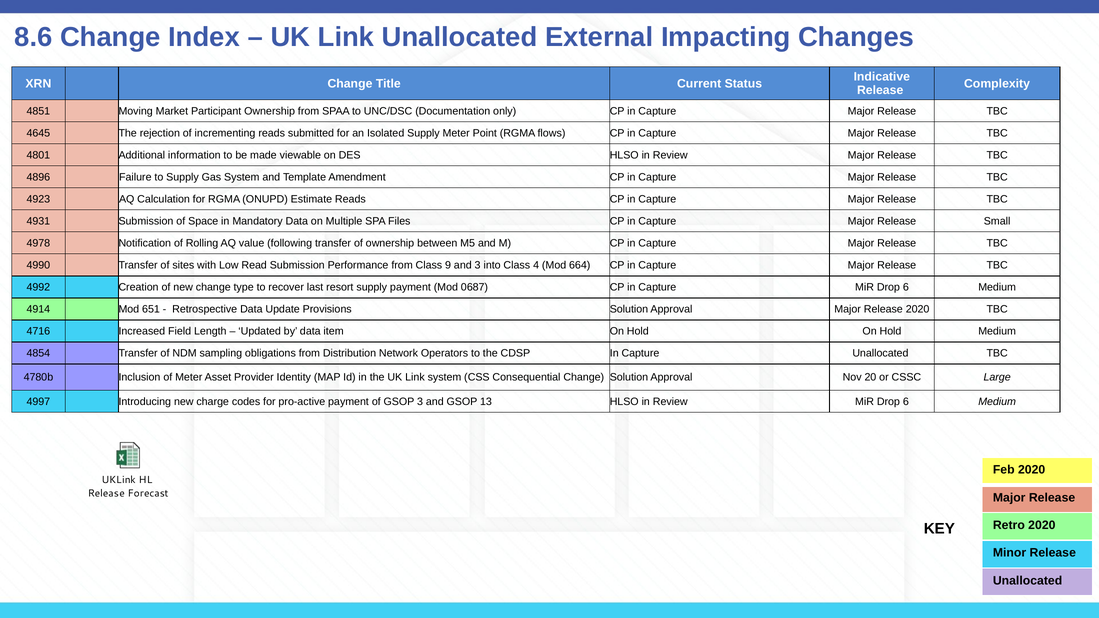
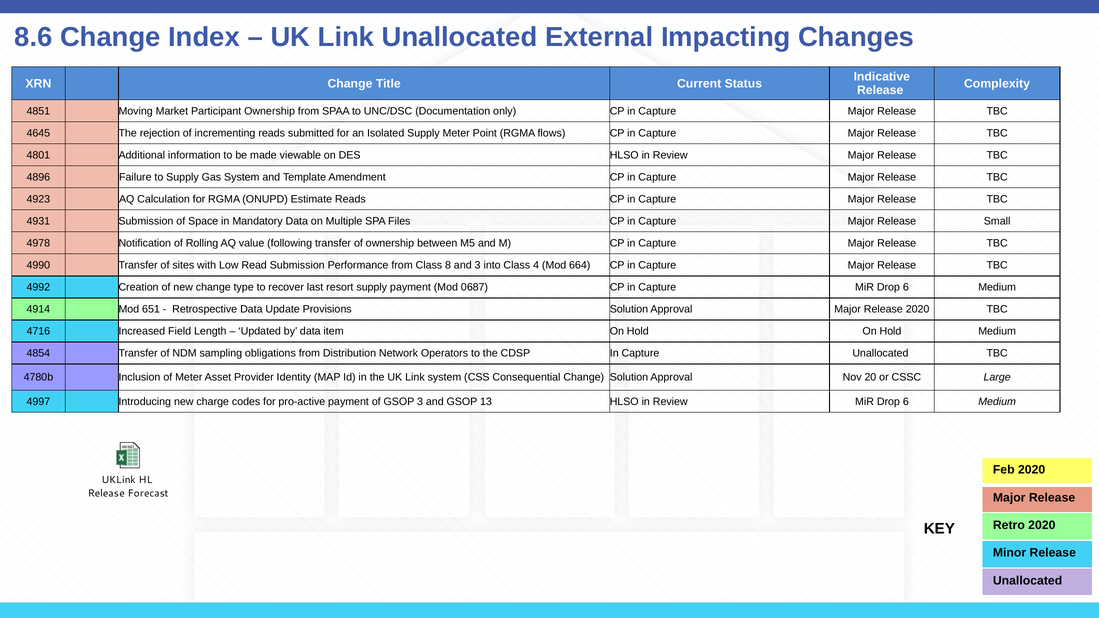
9: 9 -> 8
